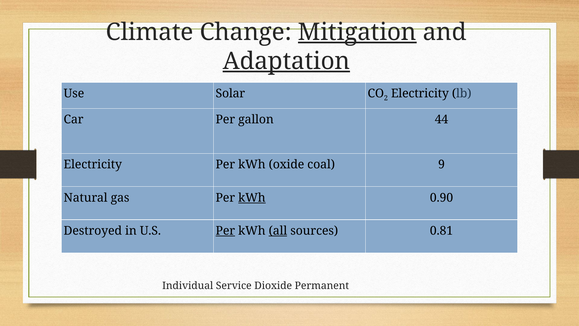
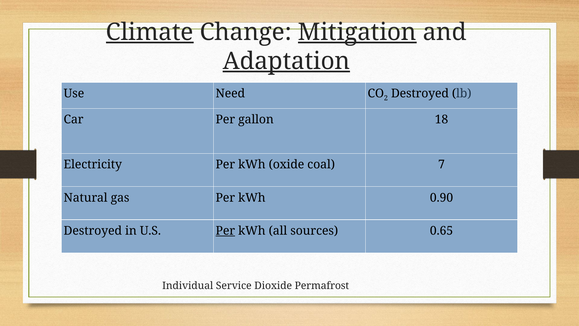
Climate underline: none -> present
Solar: Solar -> Need
2 Electricity: Electricity -> Destroyed
44: 44 -> 18
9: 9 -> 7
kWh at (252, 198) underline: present -> none
all underline: present -> none
0.81: 0.81 -> 0.65
Permanent: Permanent -> Permafrost
